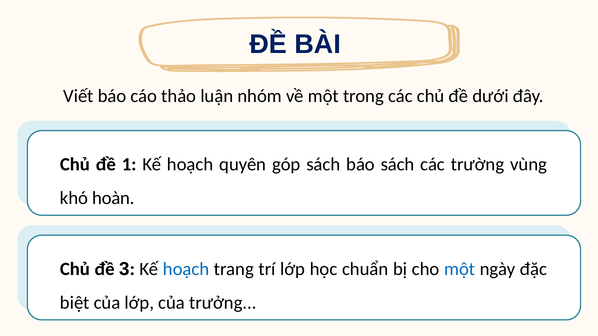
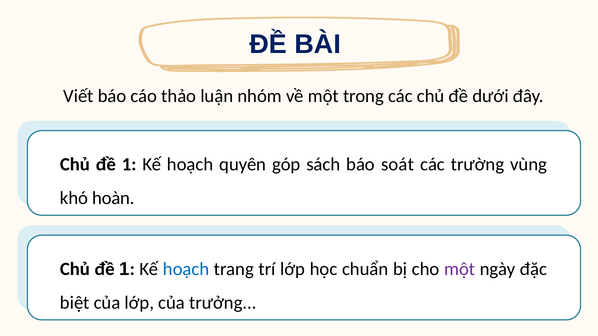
báo sách: sách -> soát
3 at (125, 269): 3 -> 1
một at (460, 269) colour: blue -> purple
